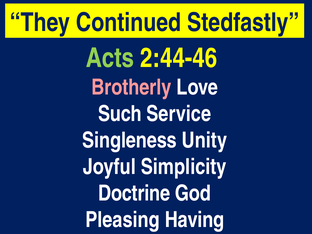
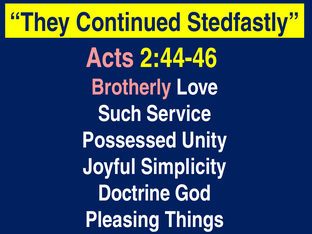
Acts colour: light green -> pink
Singleness: Singleness -> Possessed
Having: Having -> Things
